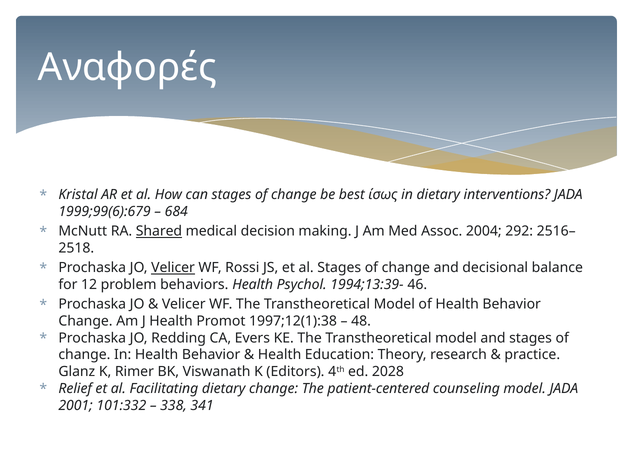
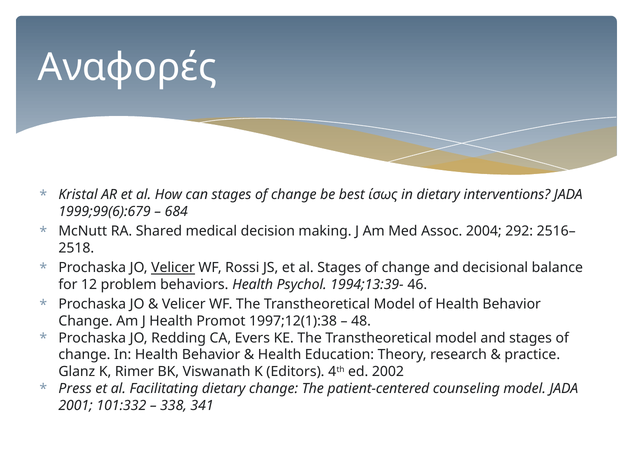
Shared underline: present -> none
2028: 2028 -> 2002
Relief: Relief -> Press
